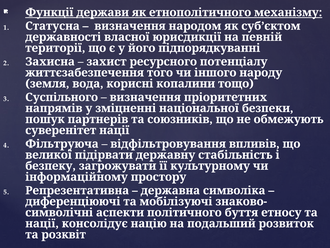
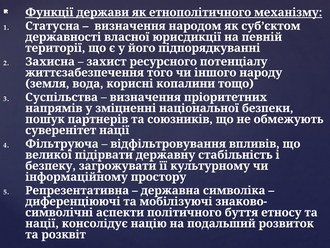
Суспільного: Суспільного -> Суспільства
